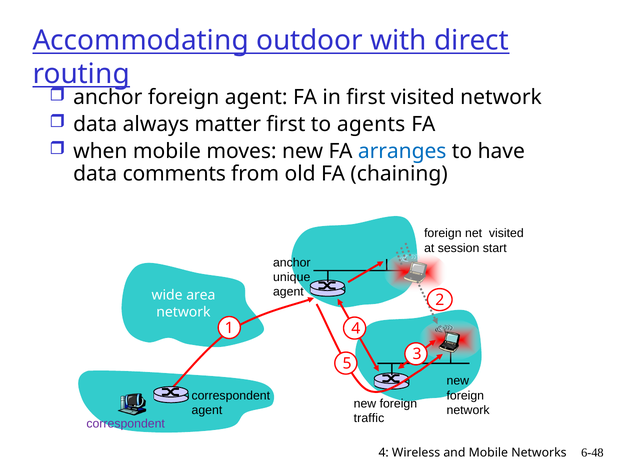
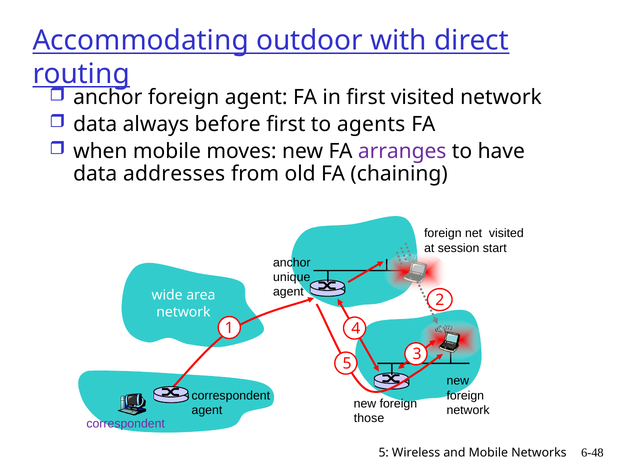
matter: matter -> before
arranges colour: blue -> purple
comments: comments -> addresses
traffic: traffic -> those
4 at (384, 453): 4 -> 5
